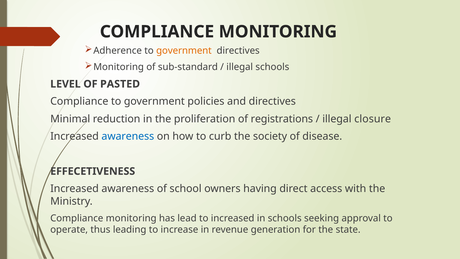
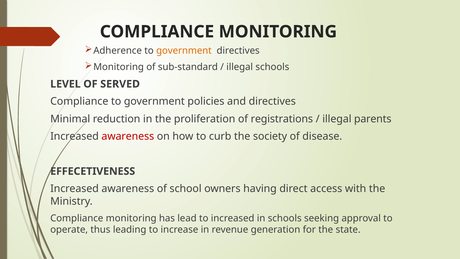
PASTED: PASTED -> SERVED
closure: closure -> parents
awareness at (128, 136) colour: blue -> red
